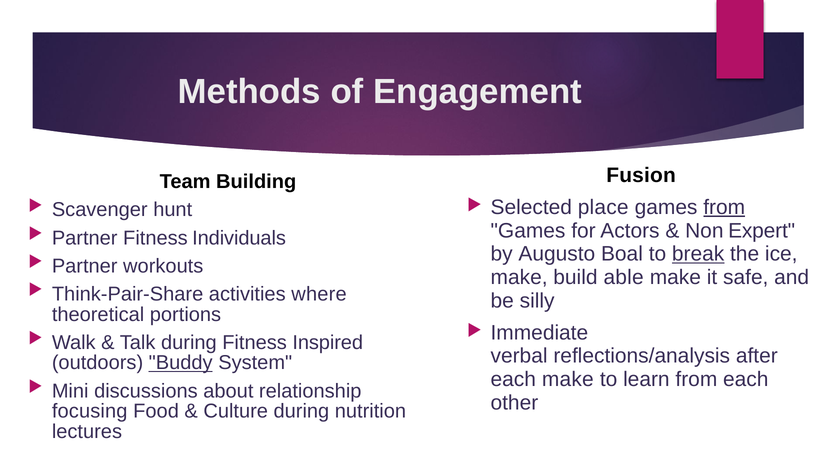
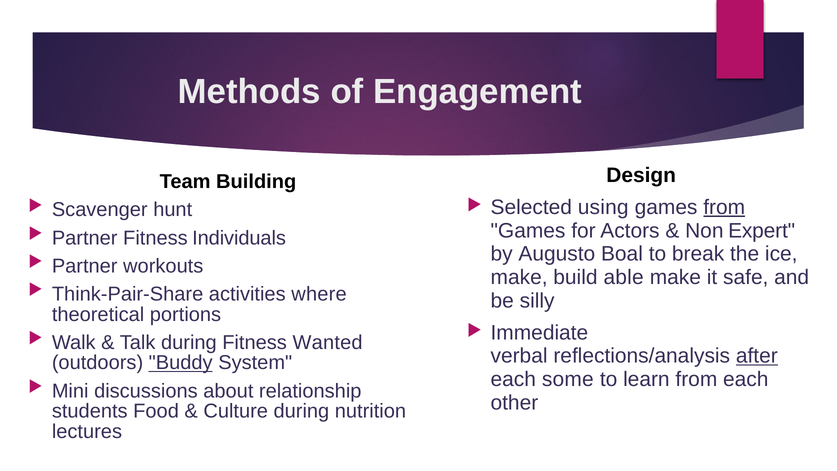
Fusion: Fusion -> Design
place: place -> using
break underline: present -> none
Inspired: Inspired -> Wanted
after underline: none -> present
each make: make -> some
focusing: focusing -> students
